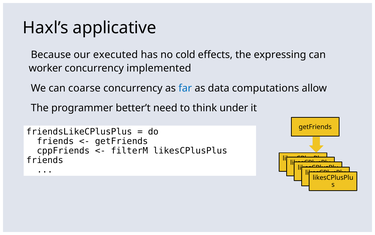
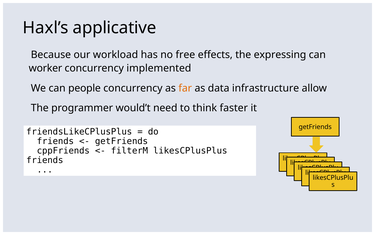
executed: executed -> workload
cold: cold -> free
coarse: coarse -> people
far colour: blue -> orange
computations: computations -> infrastructure
better’t: better’t -> would’t
under: under -> faster
